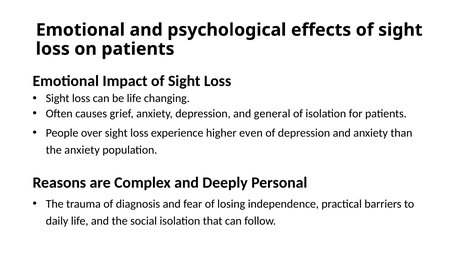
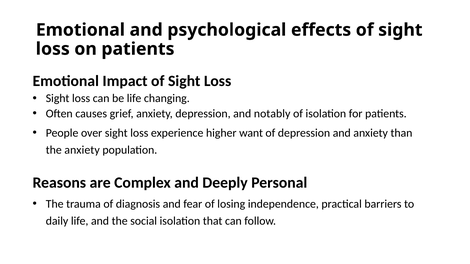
general: general -> notably
even: even -> want
